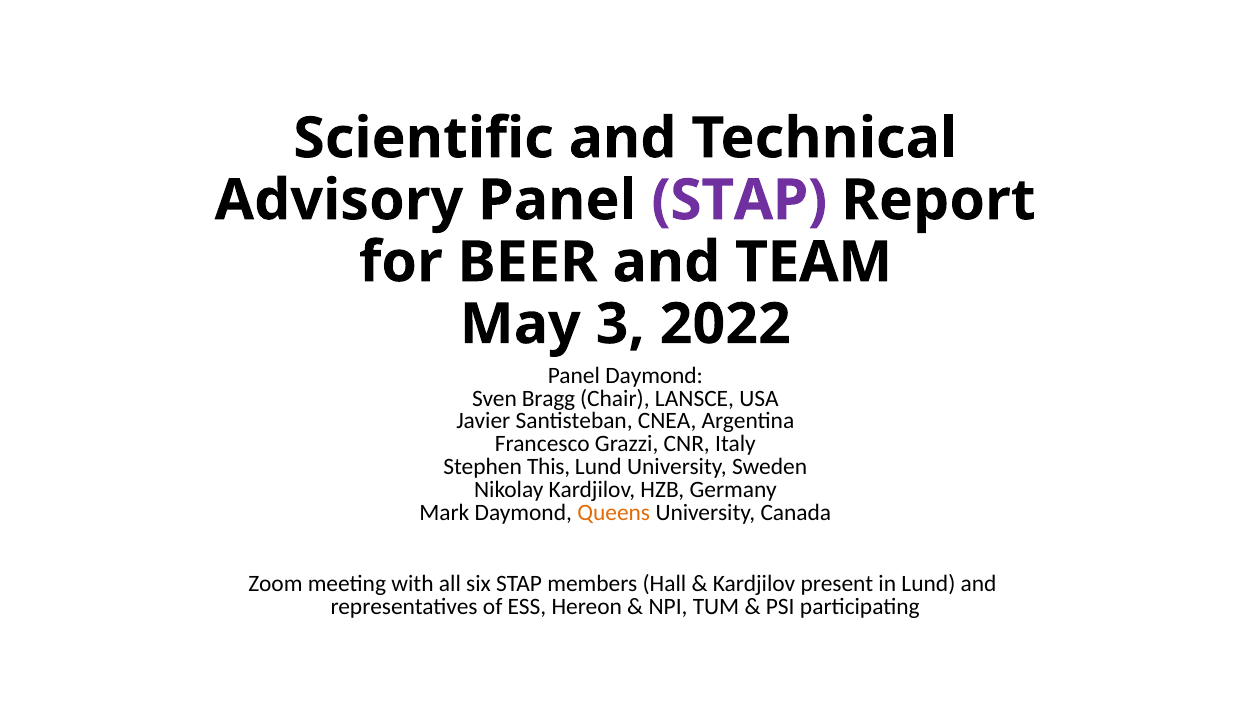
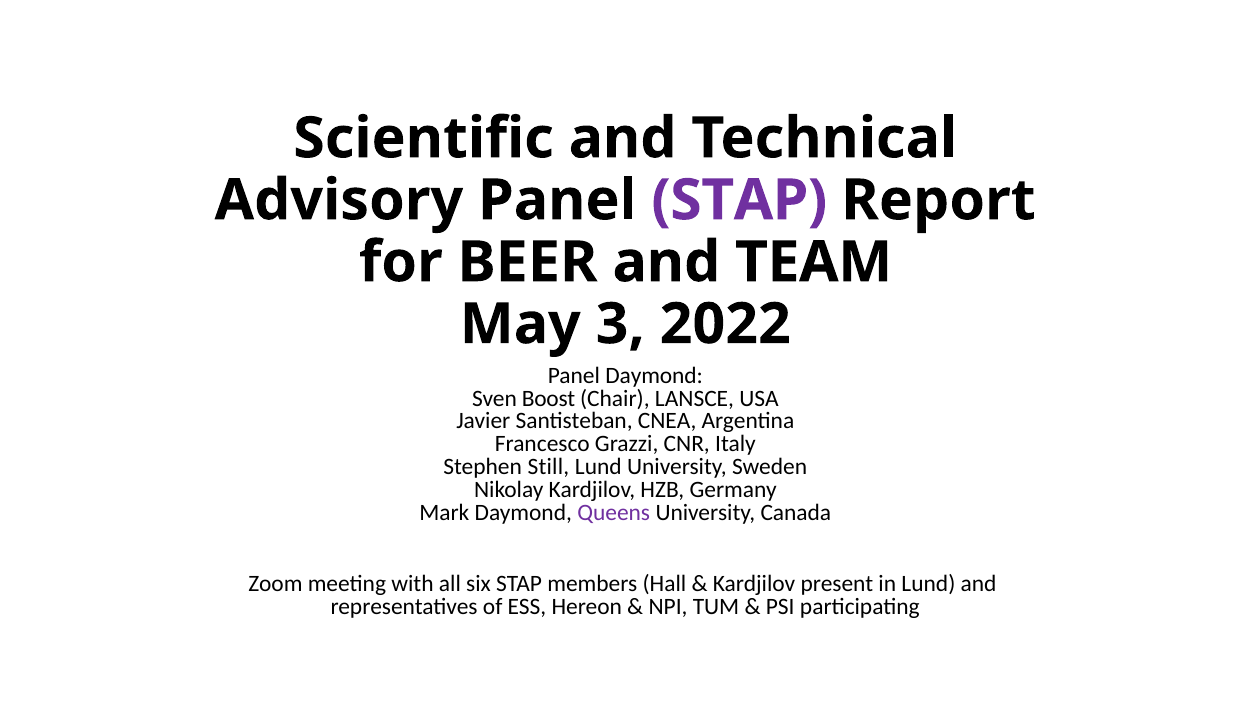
Bragg: Bragg -> Boost
This: This -> Still
Queens colour: orange -> purple
